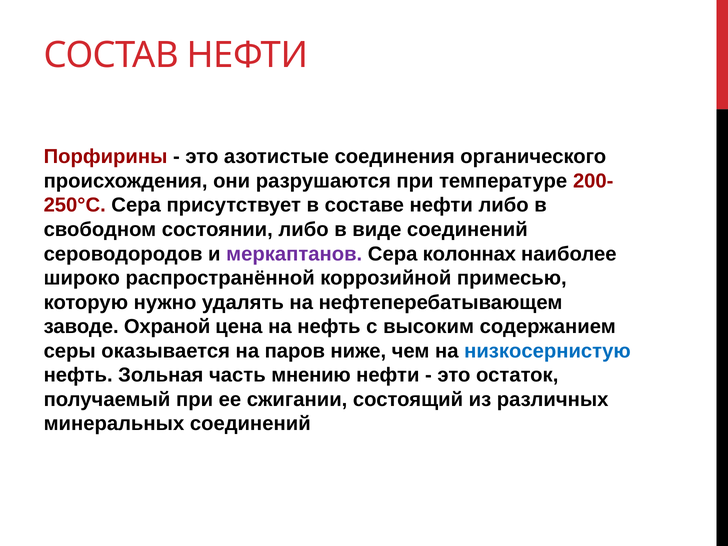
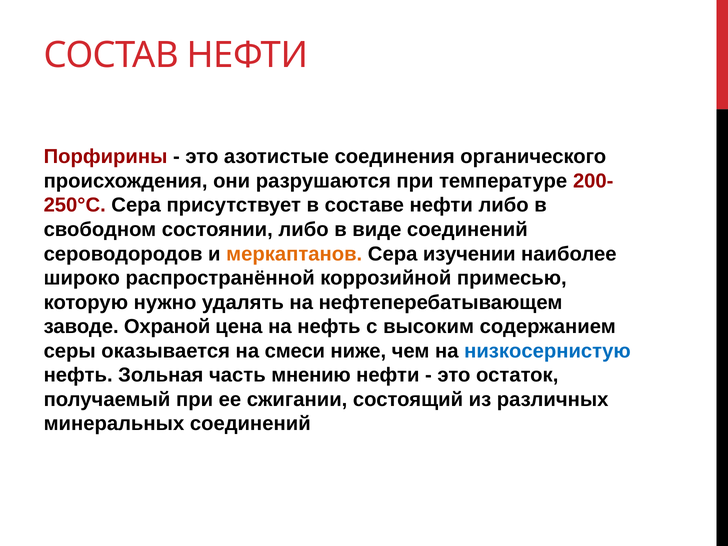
меркаптанов colour: purple -> orange
колоннах: колоннах -> изучении
паров: паров -> смеси
